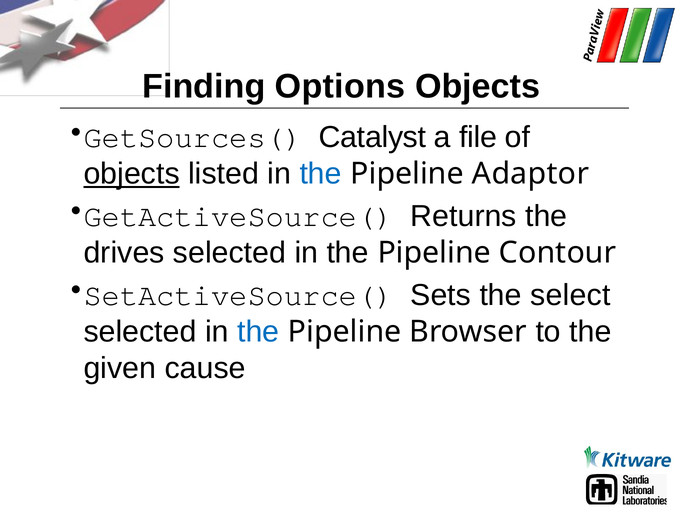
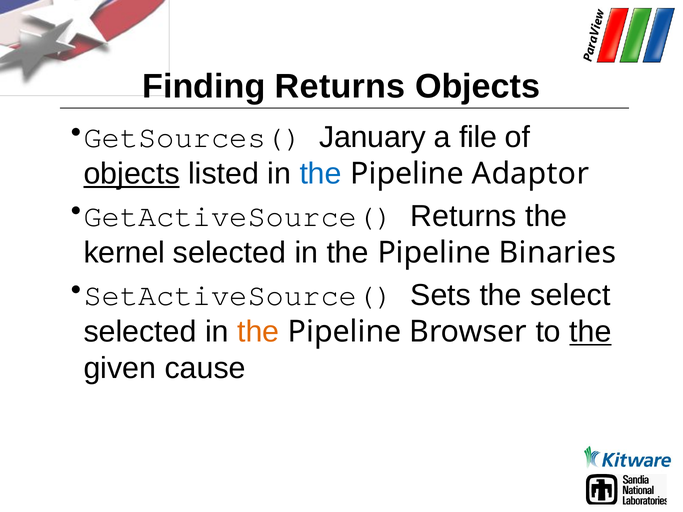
Finding Options: Options -> Returns
Catalyst: Catalyst -> January
drives: drives -> kernel
Contour: Contour -> Binaries
the at (258, 332) colour: blue -> orange
the at (590, 332) underline: none -> present
